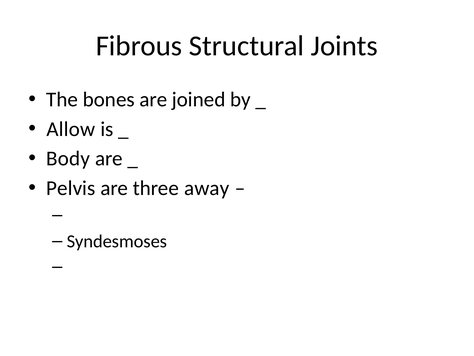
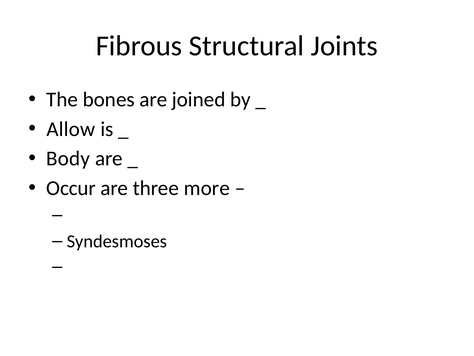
Pelvis: Pelvis -> Occur
away: away -> more
